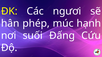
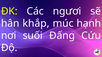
phép: phép -> khắp
